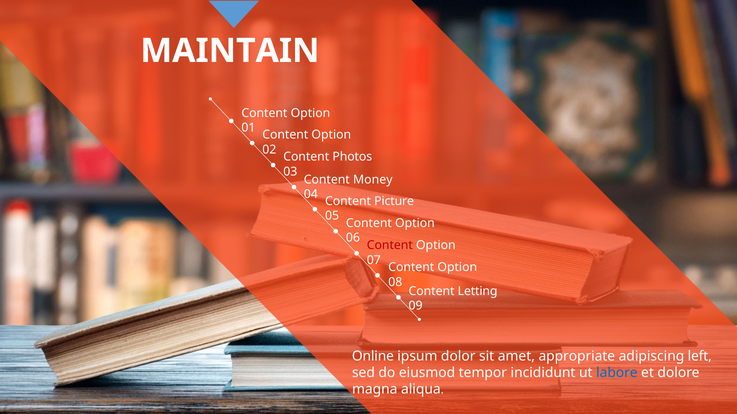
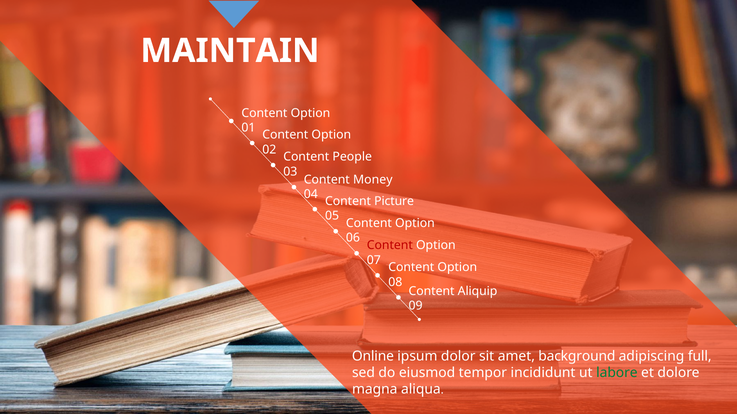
Photos: Photos -> People
Letting: Letting -> Aliquip
appropriate: appropriate -> background
left: left -> full
labore colour: blue -> green
